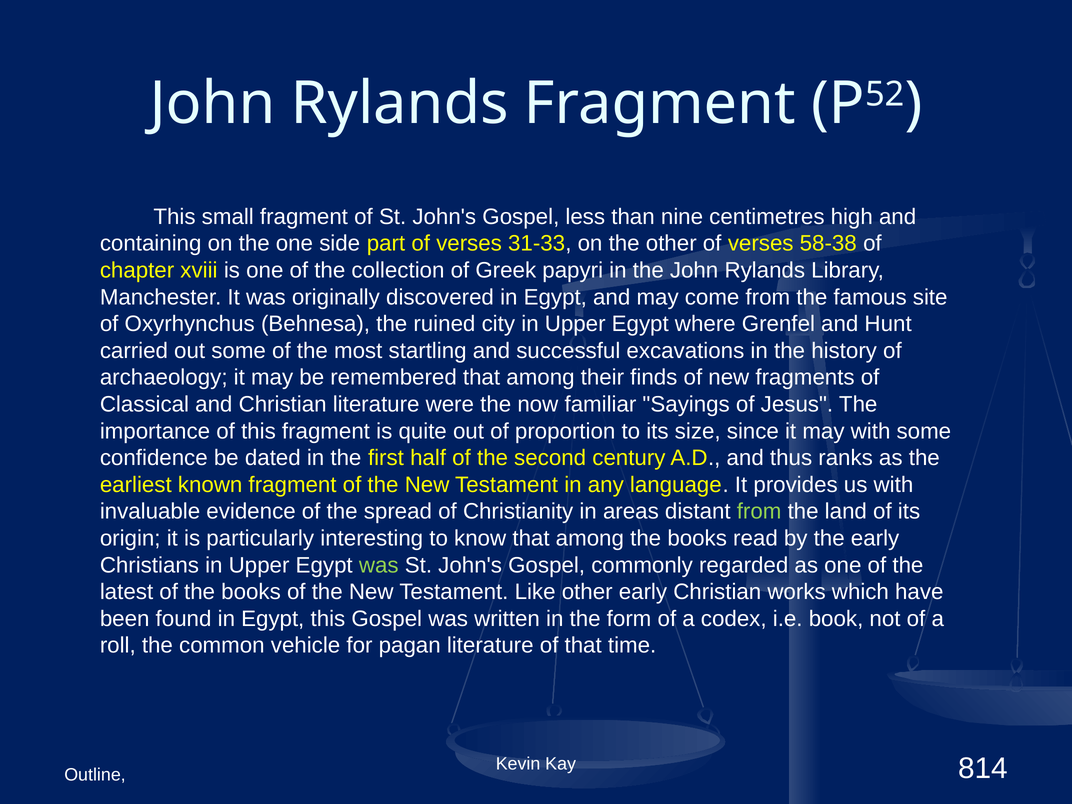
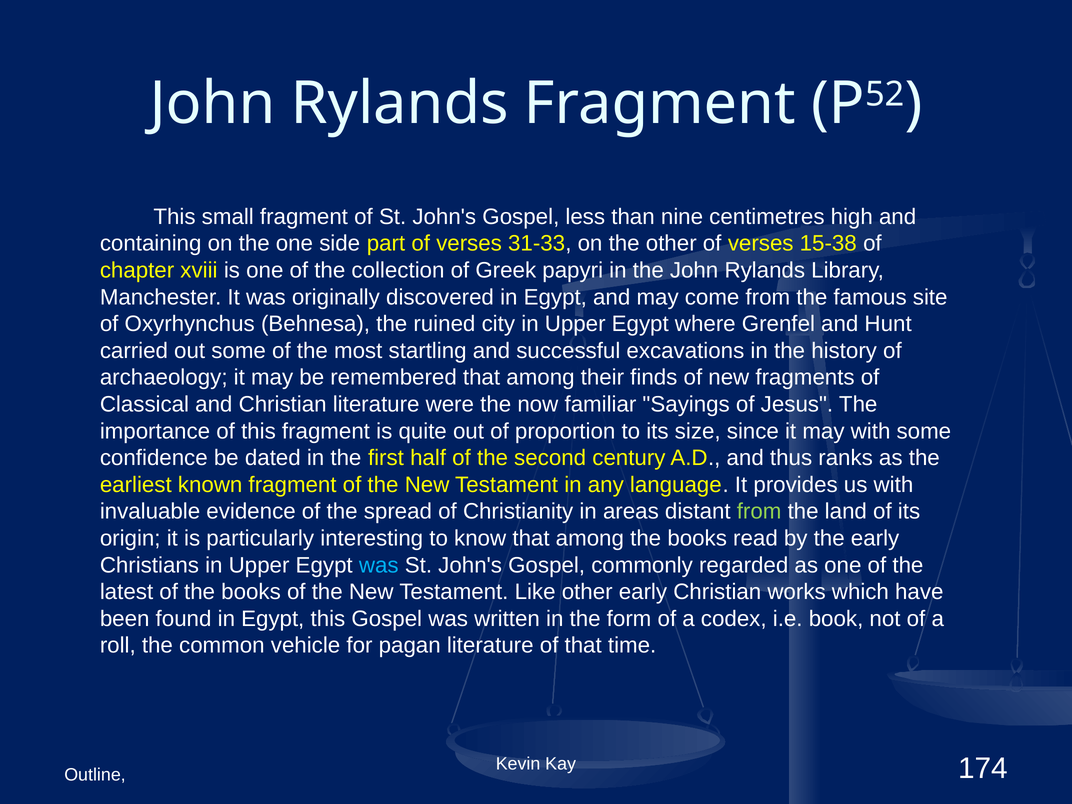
58-38: 58-38 -> 15-38
was at (379, 565) colour: light green -> light blue
814: 814 -> 174
